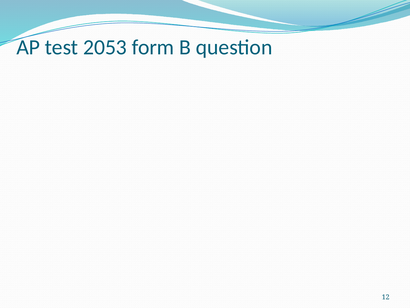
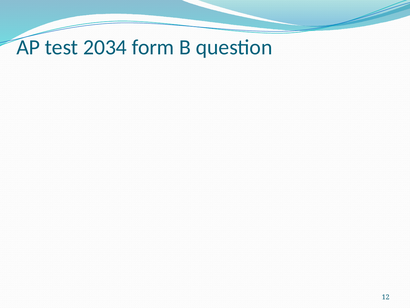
2053: 2053 -> 2034
